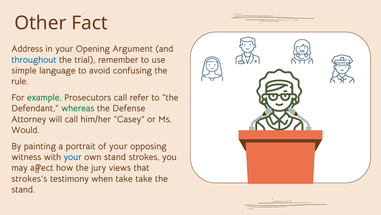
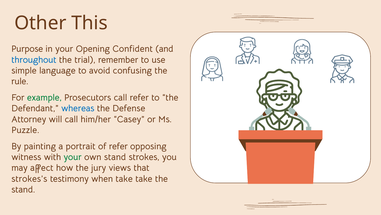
Fact: Fact -> This
Address: Address -> Purpose
Argument: Argument -> Confident
whereas colour: green -> blue
Would: Would -> Puzzle
of your: your -> refer
your at (73, 157) colour: blue -> green
